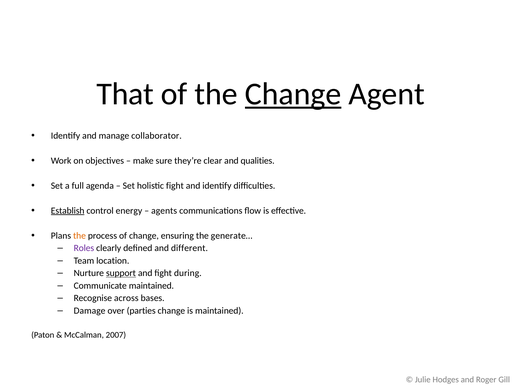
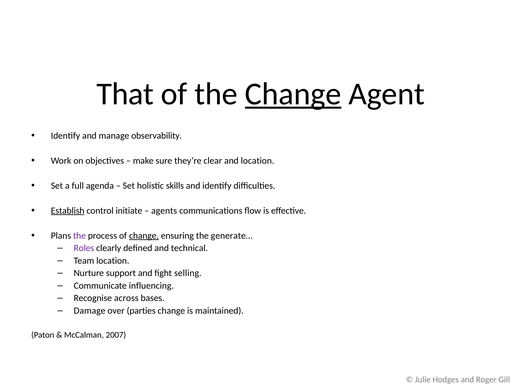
collaborator: collaborator -> observability
and qualities: qualities -> location
holistic fight: fight -> skills
energy: energy -> initiate
the at (79, 236) colour: orange -> purple
change at (144, 236) underline: none -> present
different: different -> technical
support underline: present -> none
during: during -> selling
Communicate maintained: maintained -> influencing
